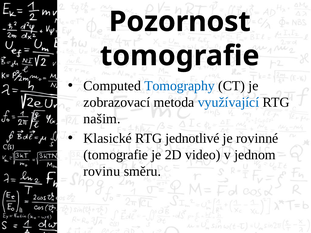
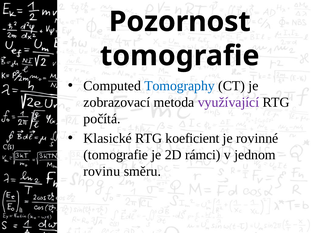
využívající colour: blue -> purple
našim: našim -> počítá
jednotlivé: jednotlivé -> koeficient
video: video -> rámci
